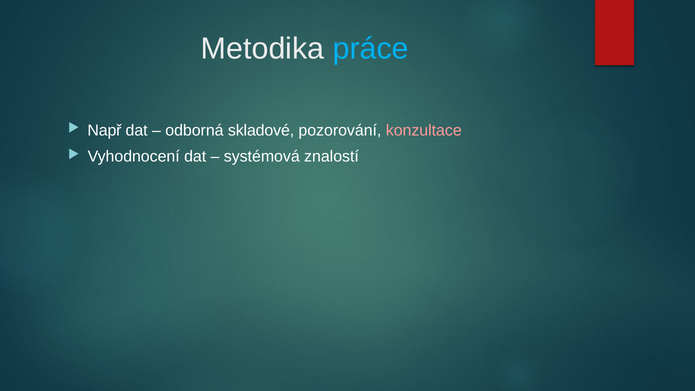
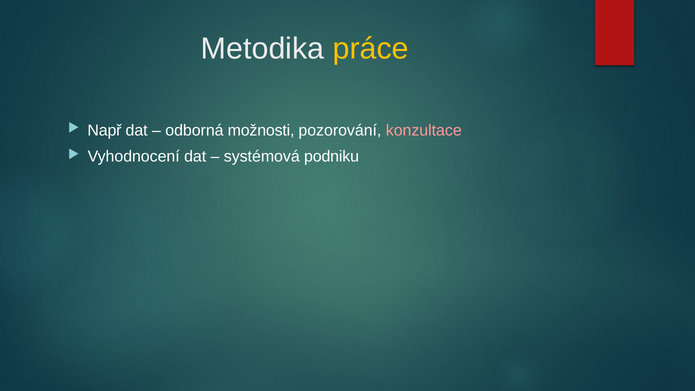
práce colour: light blue -> yellow
skladové: skladové -> možnosti
znalostí: znalostí -> podniku
